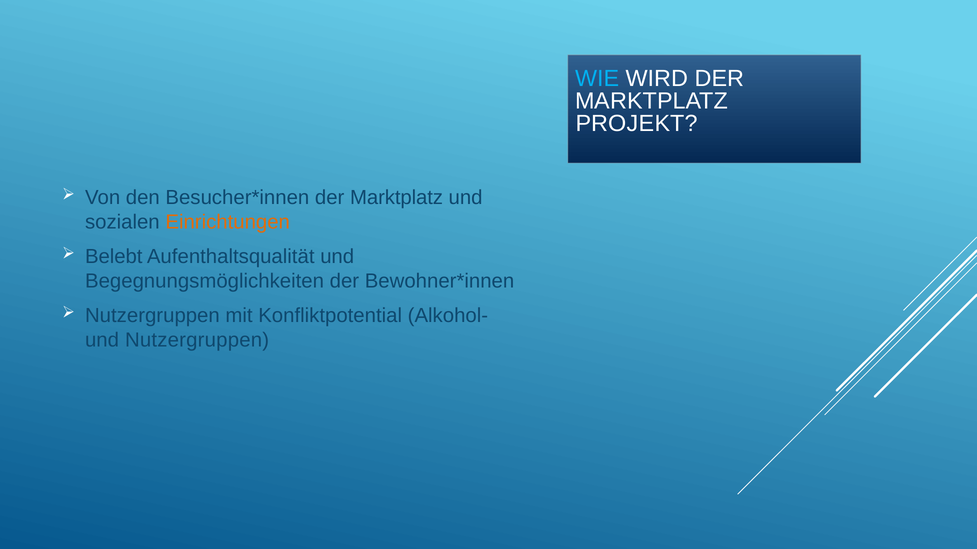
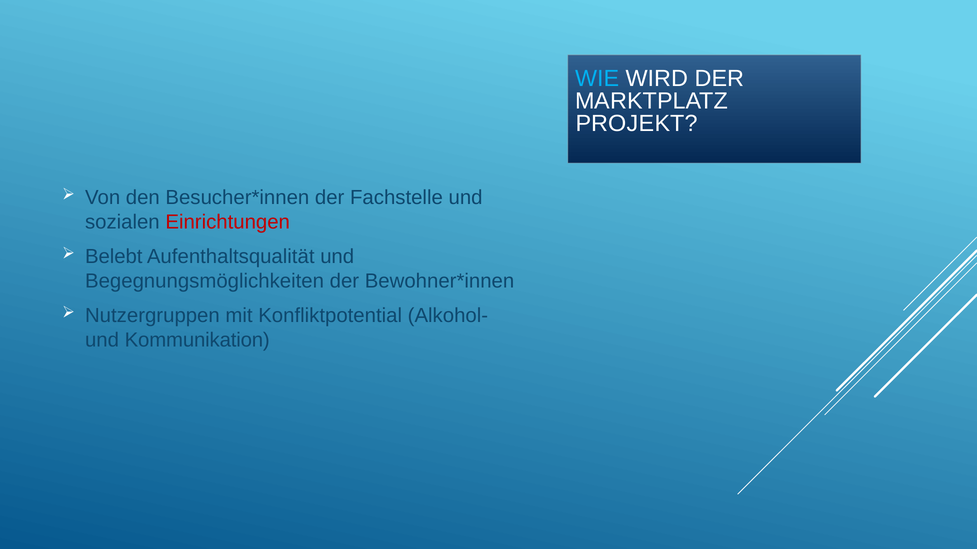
Marktplatz at (397, 198): Marktplatz -> Fachstelle
Einrichtungen colour: orange -> red
und Nutzergruppen: Nutzergruppen -> Kommunikation
